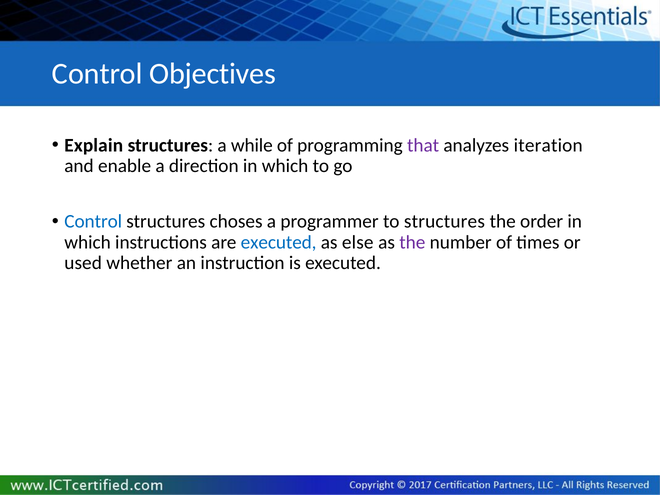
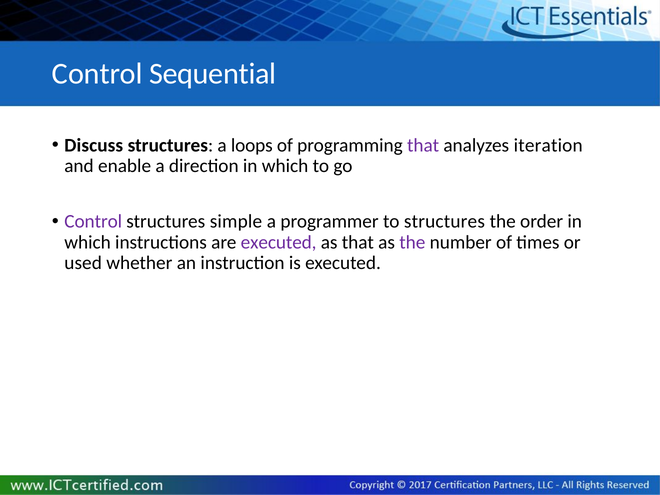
Objectives: Objectives -> Sequential
Explain: Explain -> Discuss
while: while -> loops
Control at (93, 221) colour: blue -> purple
choses: choses -> simple
executed at (279, 242) colour: blue -> purple
as else: else -> that
